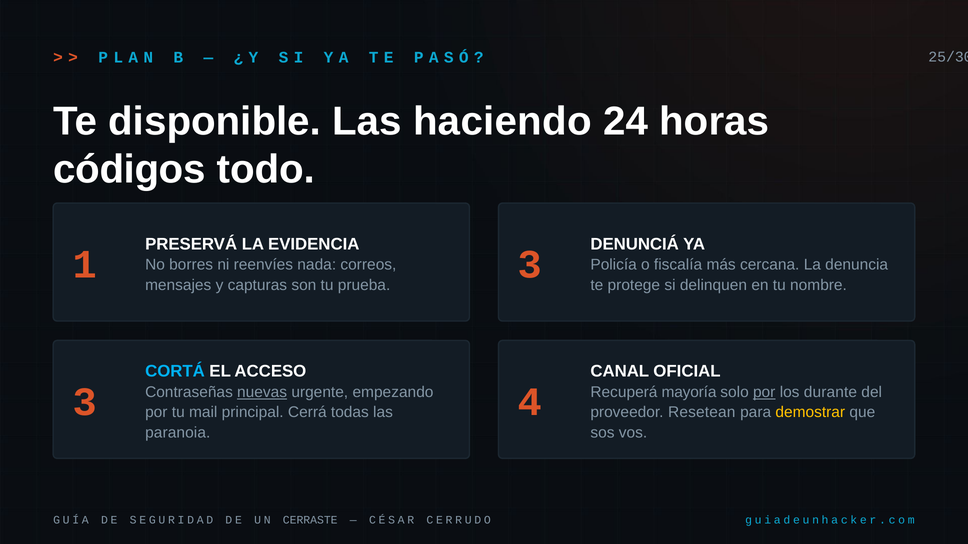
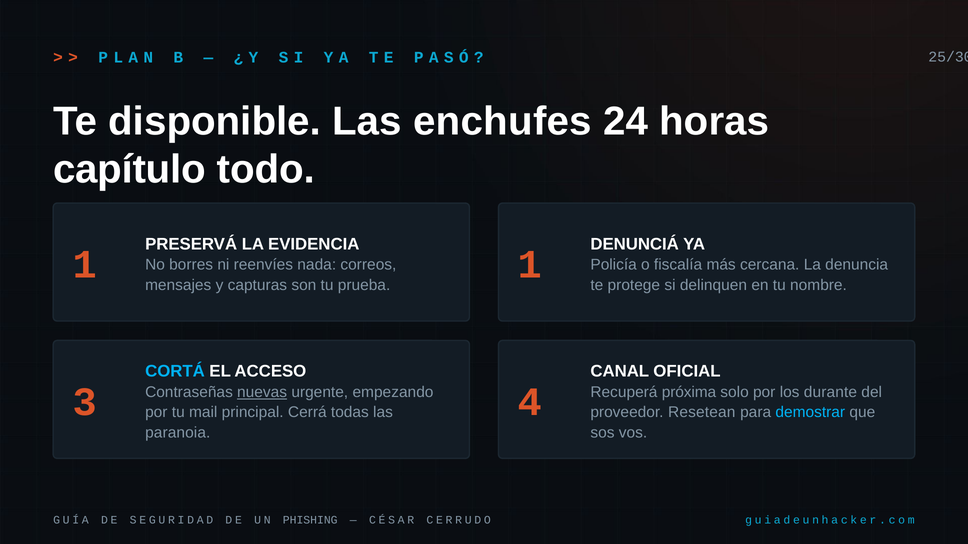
haciendo: haciendo -> enchufes
códigos: códigos -> capítulo
prueba 3: 3 -> 1
mayoría: mayoría -> próxima
por at (764, 393) underline: present -> none
demostrar colour: yellow -> light blue
CERRASTE: CERRASTE -> PHISHING
